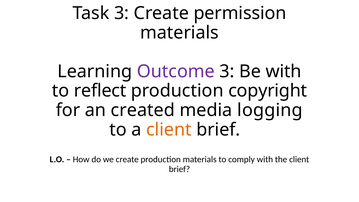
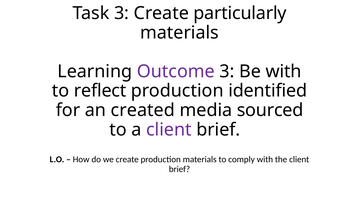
permission: permission -> particularly
copyright: copyright -> identified
logging: logging -> sourced
client at (169, 130) colour: orange -> purple
